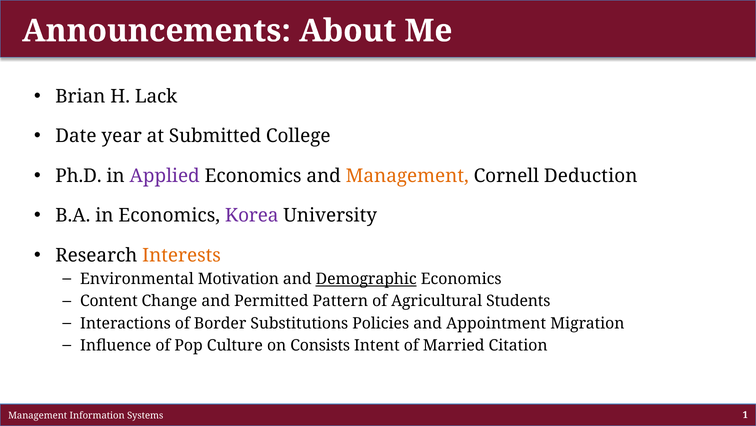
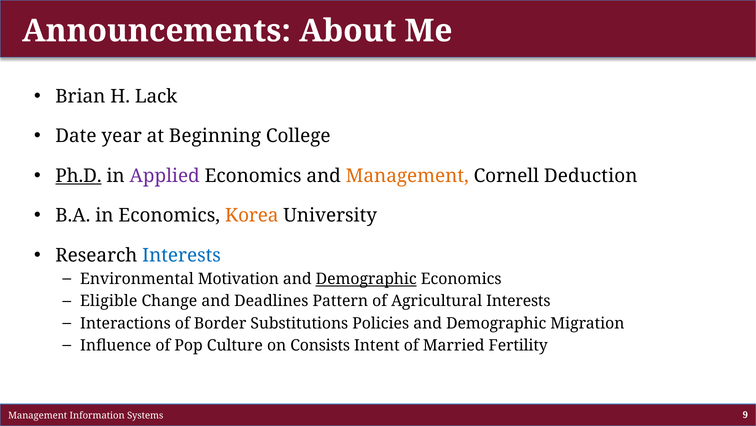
Submitted: Submitted -> Beginning
Ph.D underline: none -> present
Korea colour: purple -> orange
Interests at (182, 255) colour: orange -> blue
Content: Content -> Eligible
Permitted: Permitted -> Deadlines
Agricultural Students: Students -> Interests
Policies and Appointment: Appointment -> Demographic
Citation: Citation -> Fertility
1: 1 -> 9
